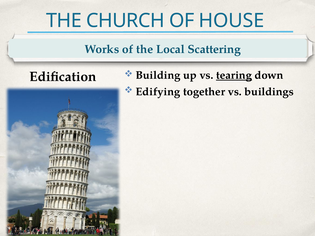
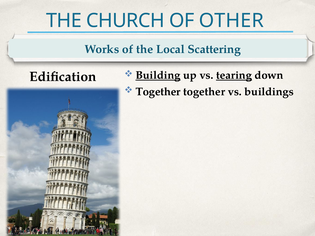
HOUSE: HOUSE -> OTHER
Building underline: none -> present
Edifying at (158, 92): Edifying -> Together
